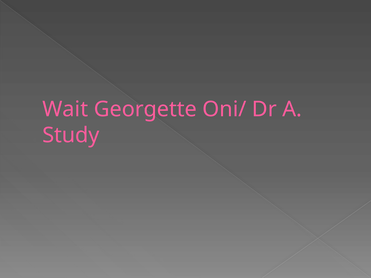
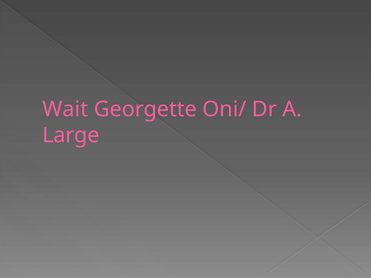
Study: Study -> Large
